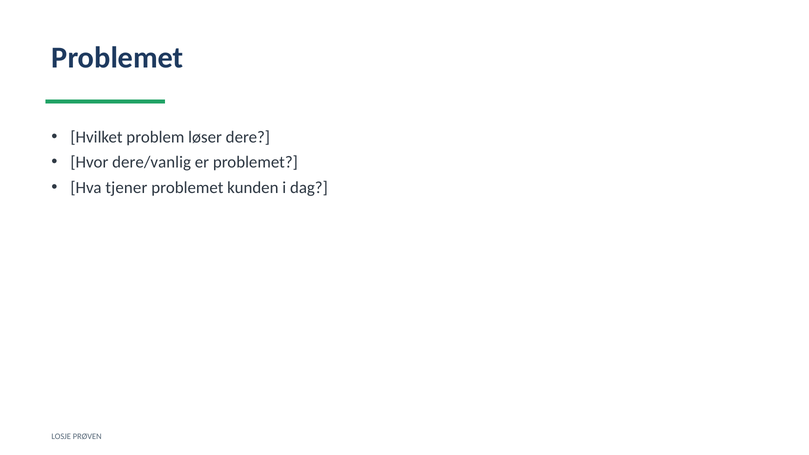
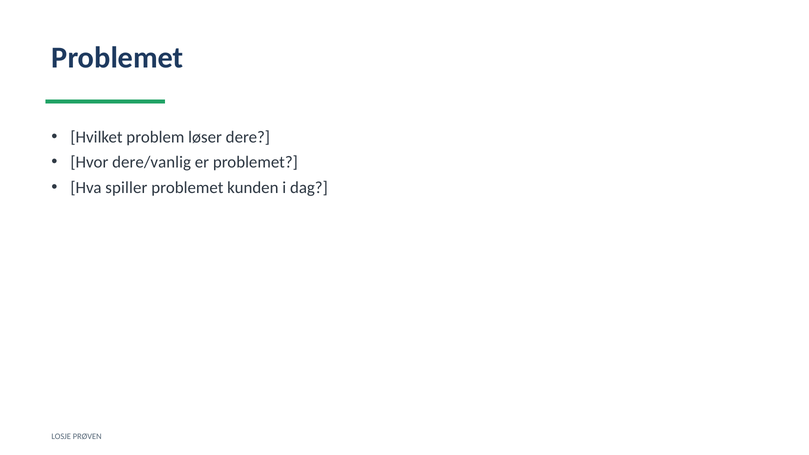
tjener: tjener -> spiller
